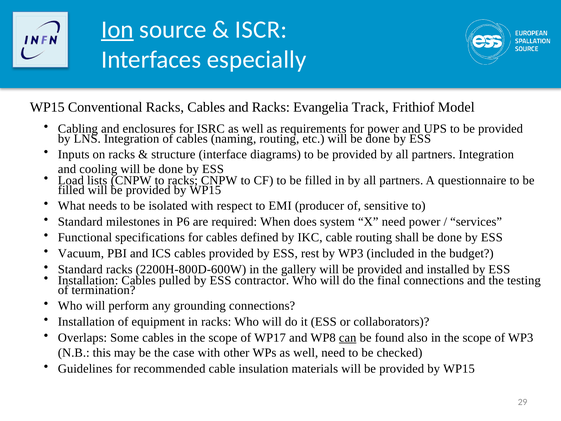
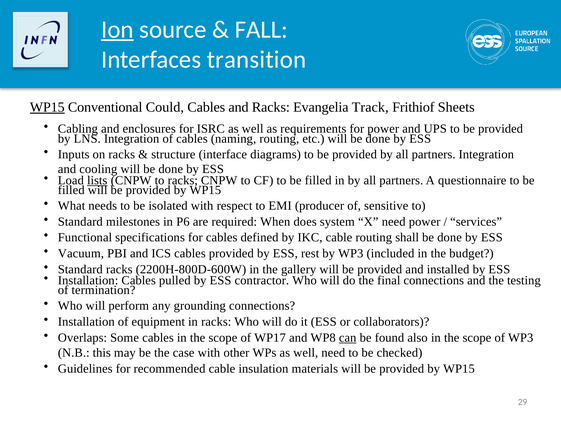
ISCR: ISCR -> FALL
especially: especially -> transition
WP15 at (47, 107) underline: none -> present
Conventional Racks: Racks -> Could
Model: Model -> Sheets
lists underline: none -> present
